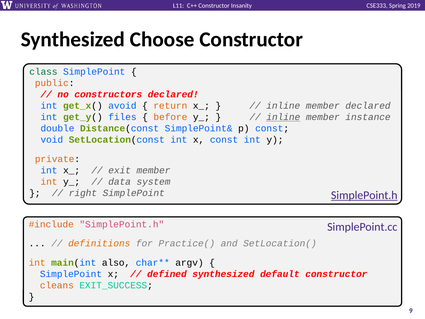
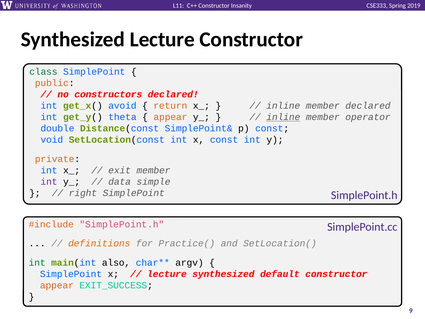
Synthesized Choose: Choose -> Lecture
files: files -> theta
before at (170, 117): before -> appear
instance: instance -> operator
int at (49, 181) colour: orange -> purple
system: system -> simple
SimplePoint.h at (364, 195) underline: present -> none
int at (37, 262) colour: orange -> green
defined at (167, 274): defined -> lecture
cleans at (57, 285): cleans -> appear
